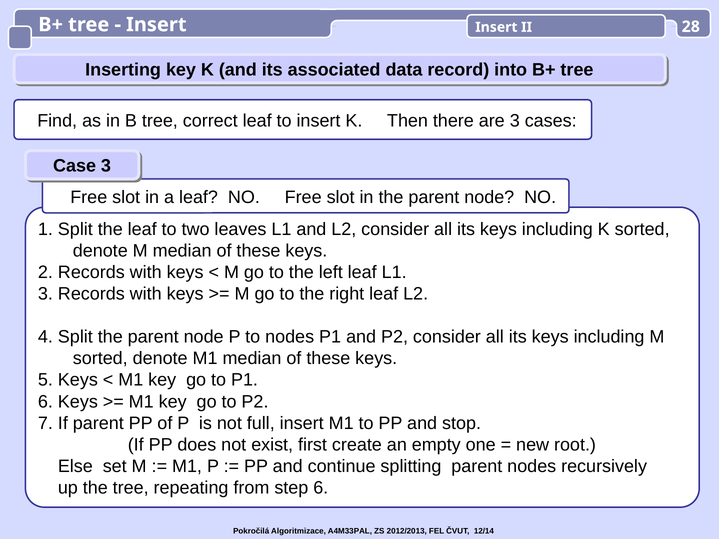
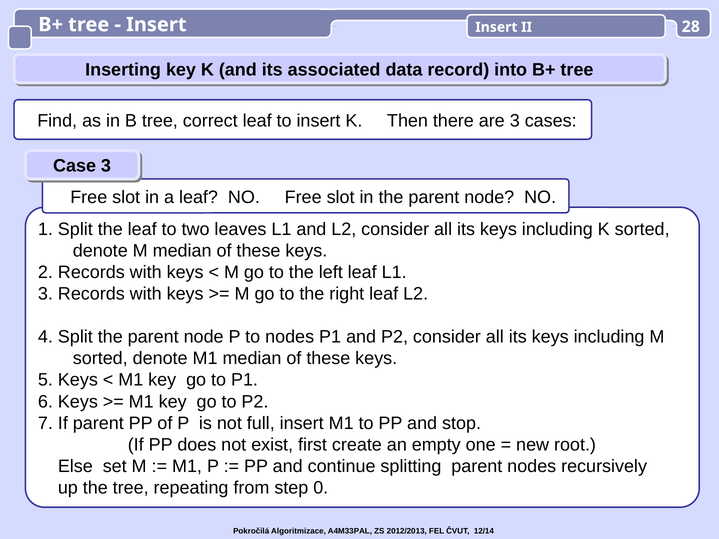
step 6: 6 -> 0
